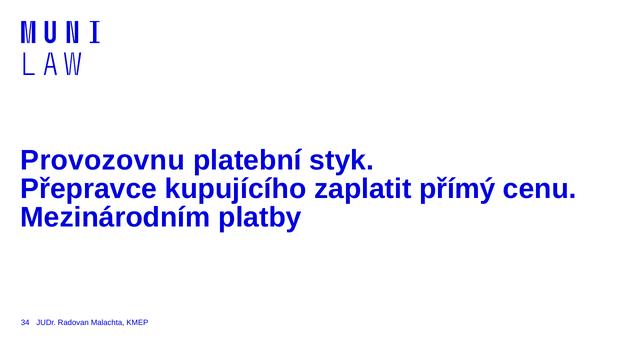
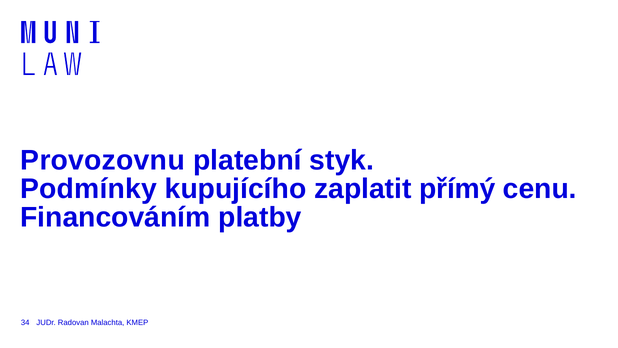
Přepravce: Přepravce -> Podmínky
Mezinárodním: Mezinárodním -> Financováním
